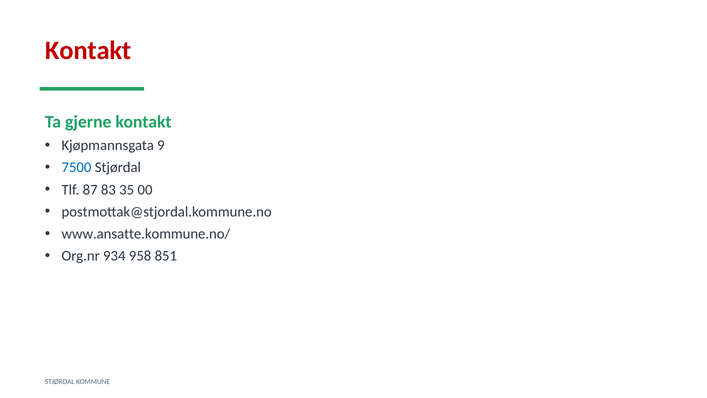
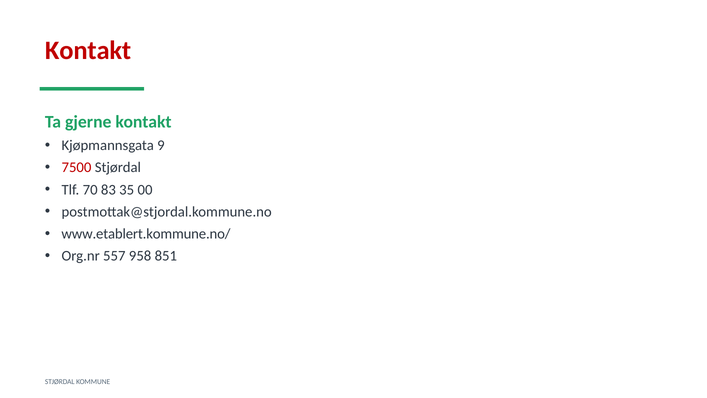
7500 colour: blue -> red
87: 87 -> 70
www.ansatte.kommune.no/: www.ansatte.kommune.no/ -> www.etablert.kommune.no/
934: 934 -> 557
